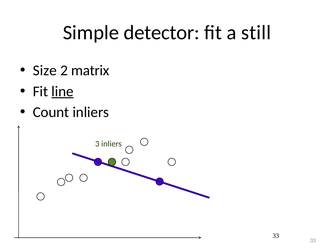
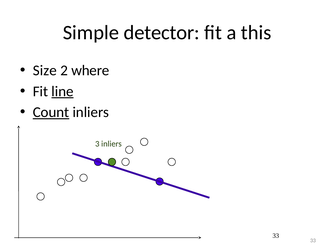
still: still -> this
matrix: matrix -> where
Count underline: none -> present
